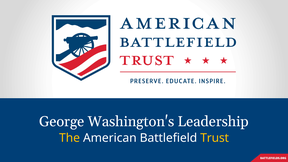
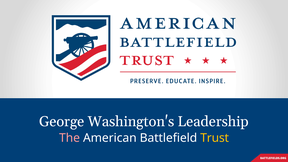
The colour: yellow -> pink
